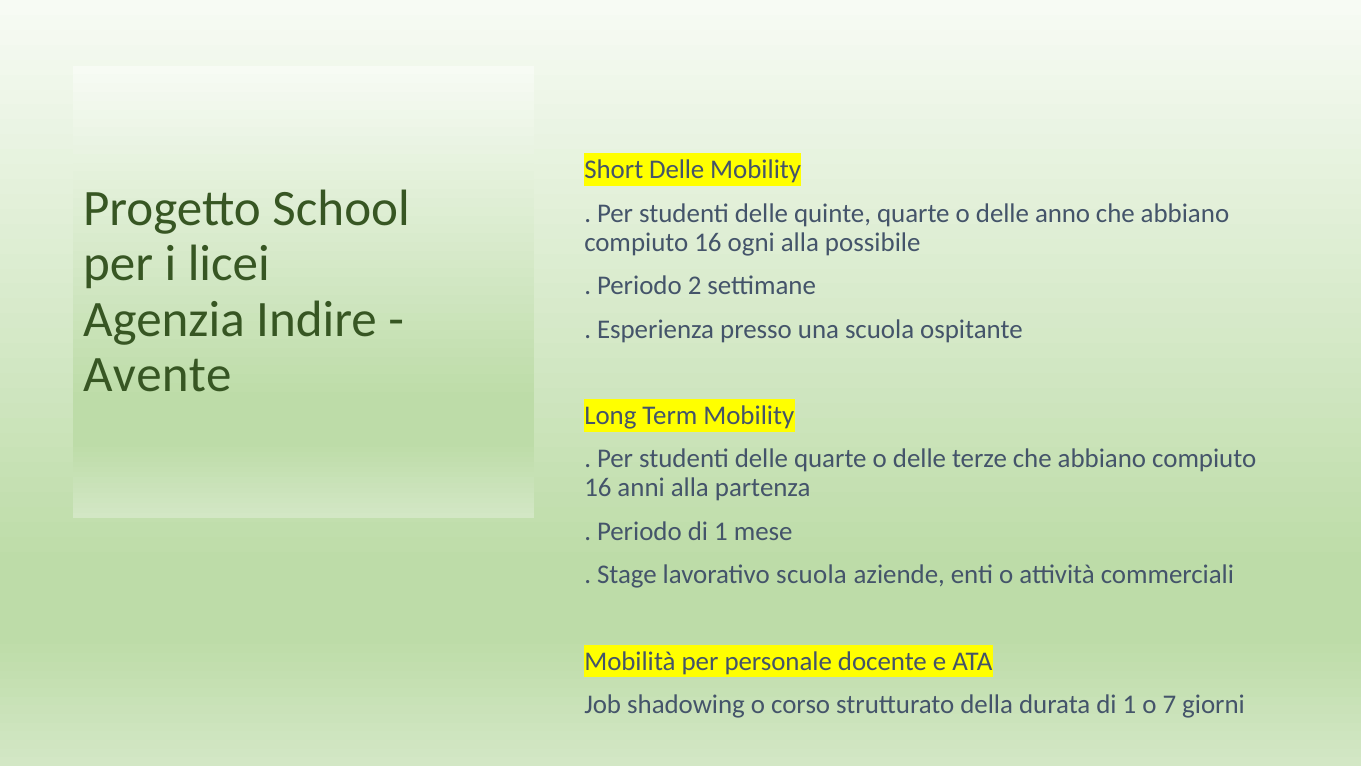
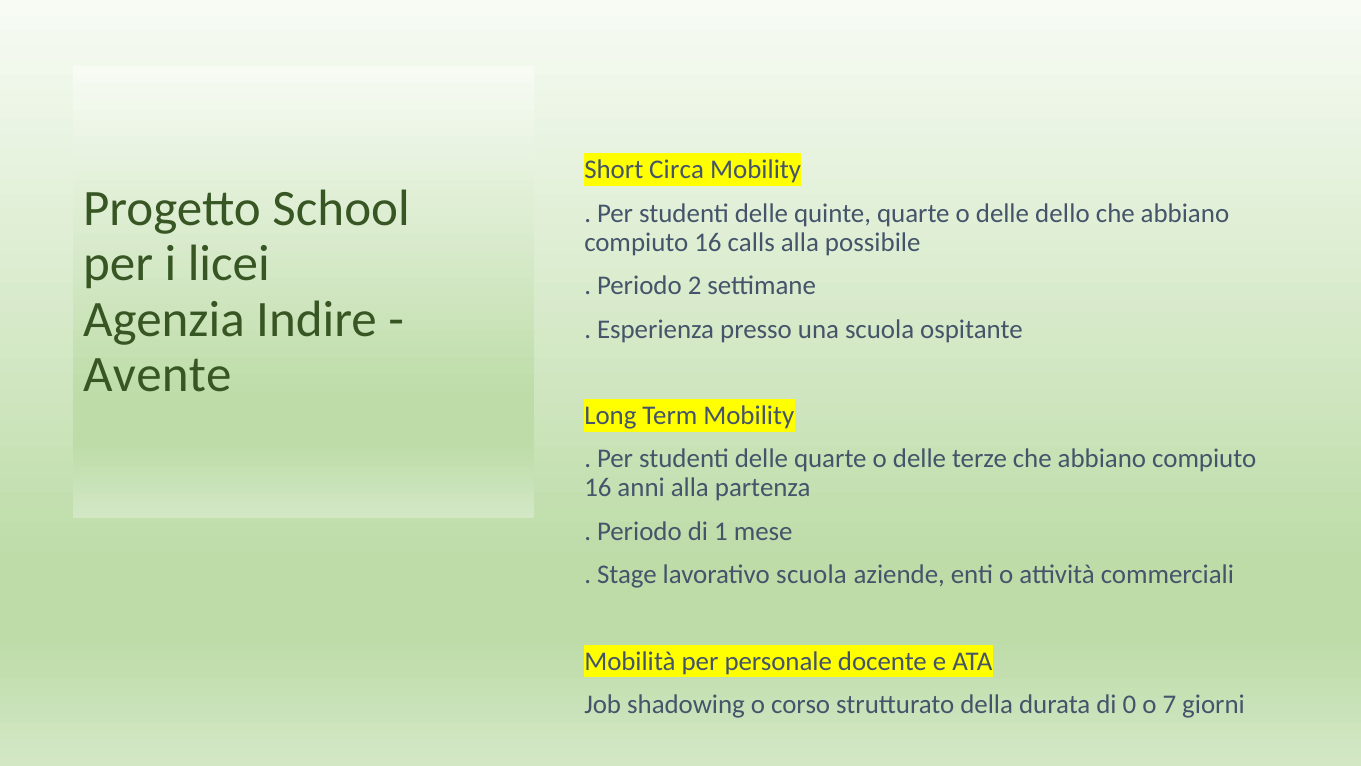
Short Delle: Delle -> Circa
anno: anno -> dello
ogni: ogni -> calls
durata di 1: 1 -> 0
